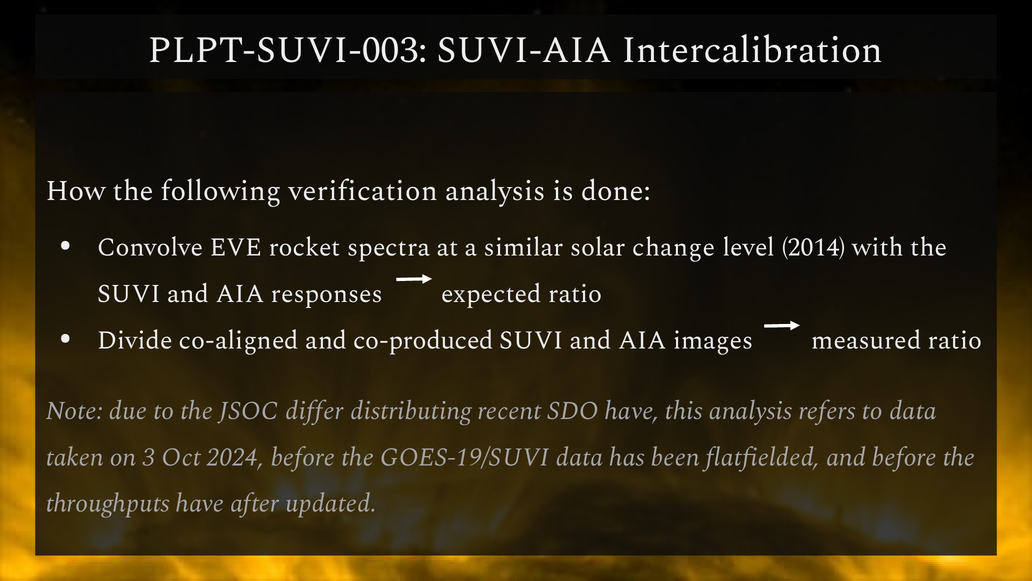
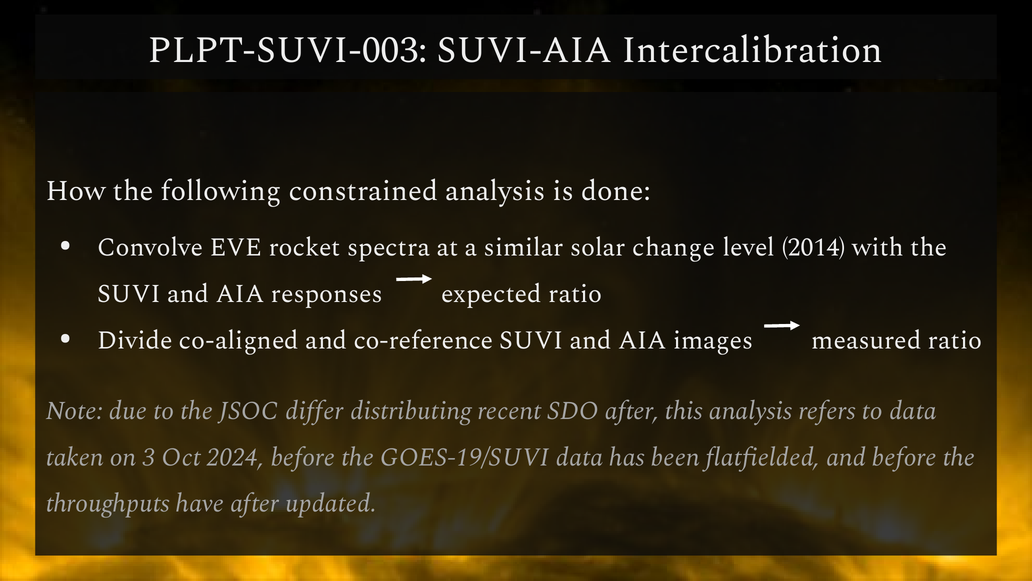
verification: verification -> constrained
co-produced: co-produced -> co-reference
SDO have: have -> after
